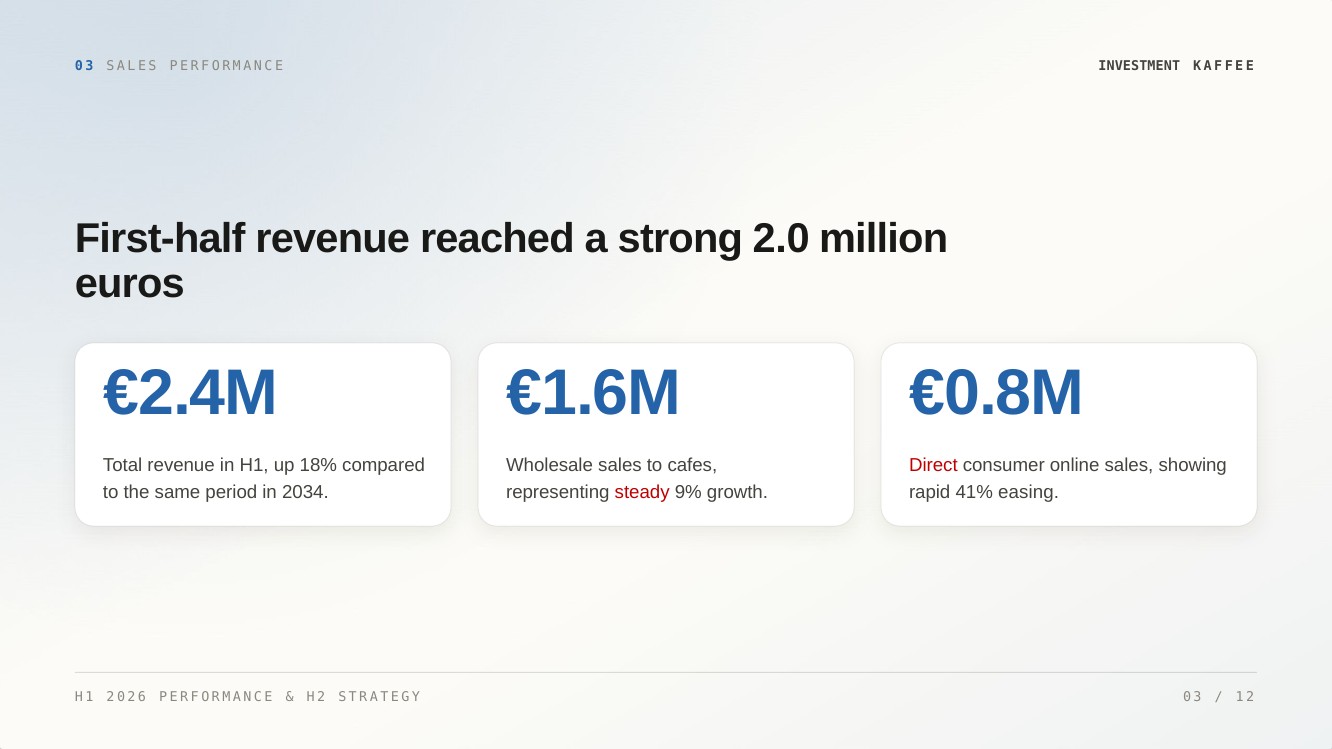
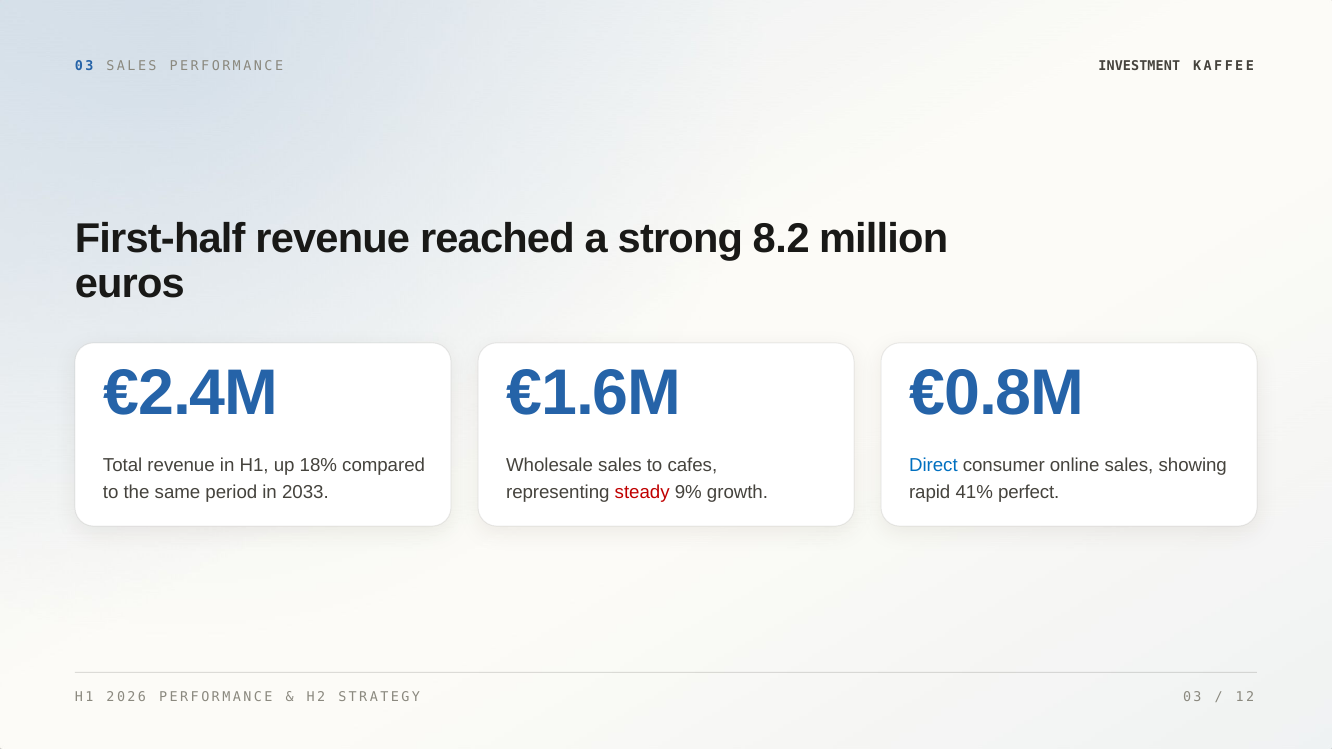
2.0: 2.0 -> 8.2
Direct colour: red -> blue
2034: 2034 -> 2033
easing: easing -> perfect
